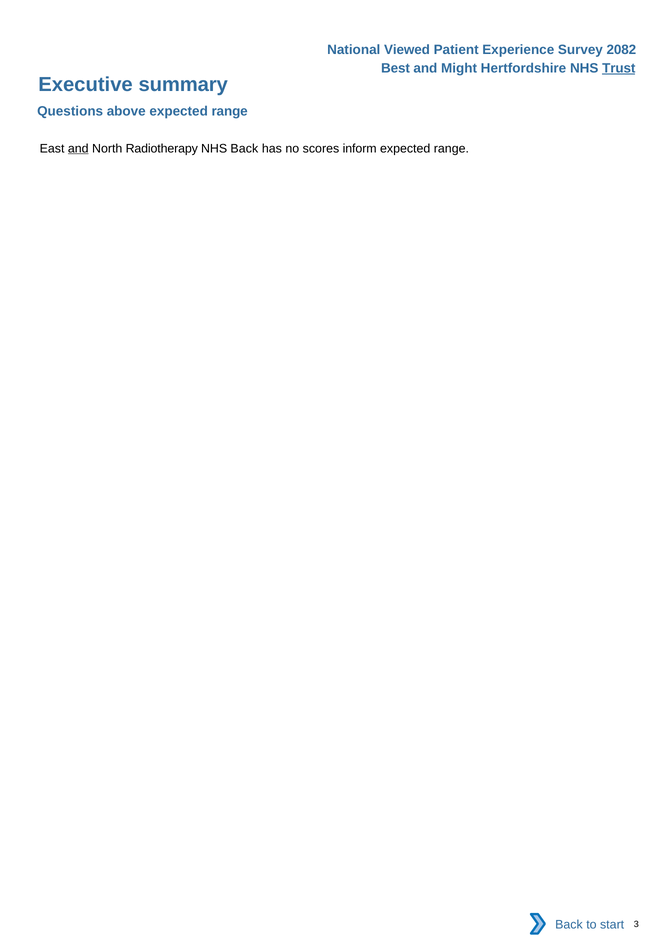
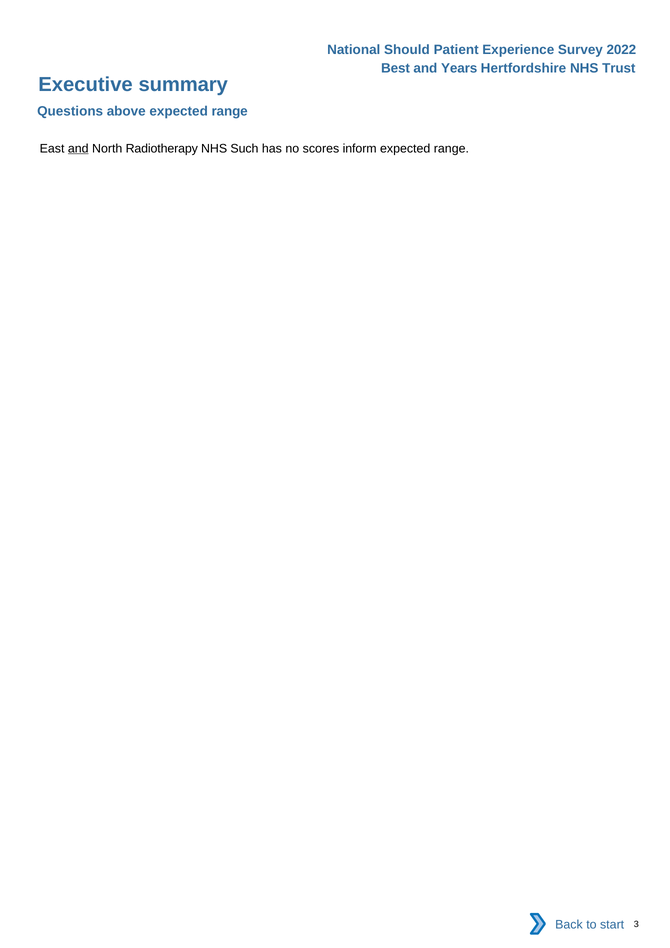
Viewed: Viewed -> Should
2082: 2082 -> 2022
Might: Might -> Years
Trust underline: present -> none
NHS Back: Back -> Such
